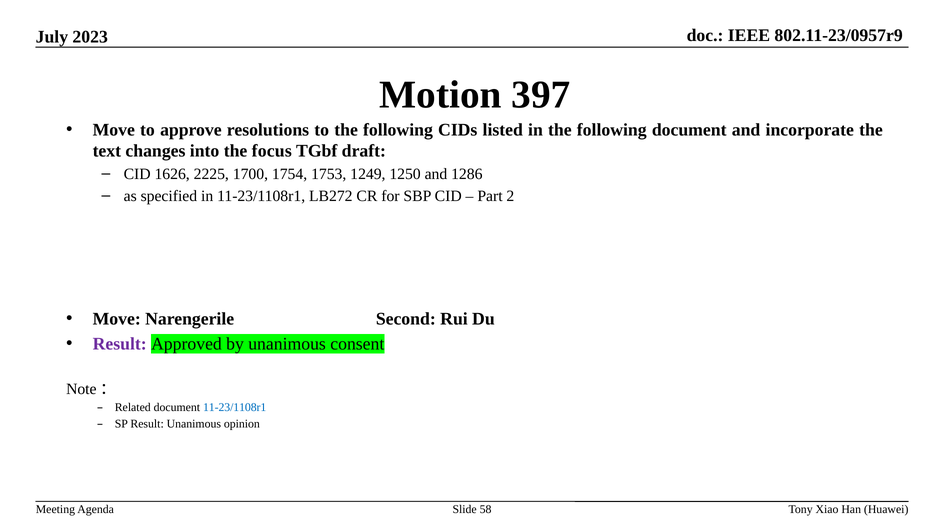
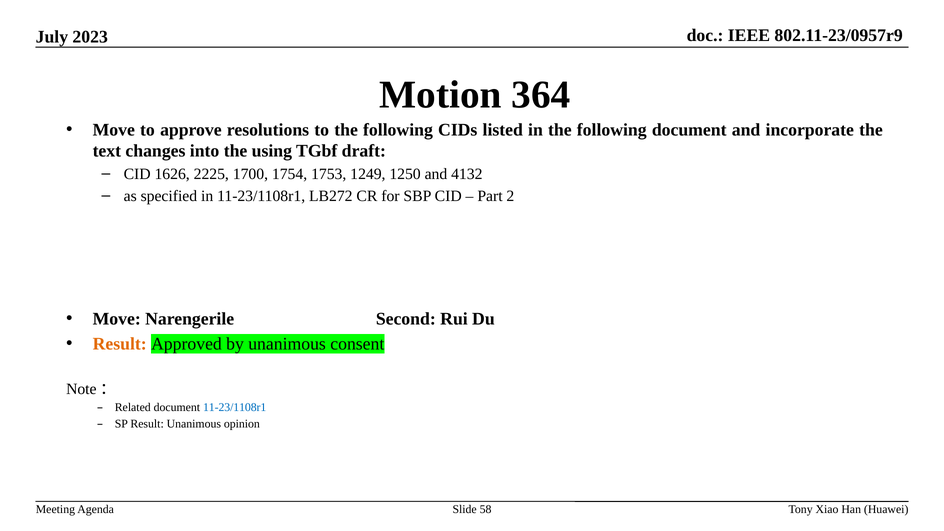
397: 397 -> 364
focus: focus -> using
1286: 1286 -> 4132
Result at (120, 344) colour: purple -> orange
